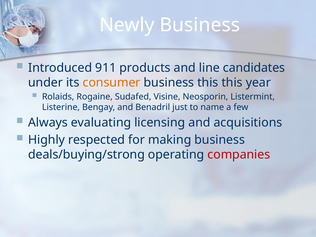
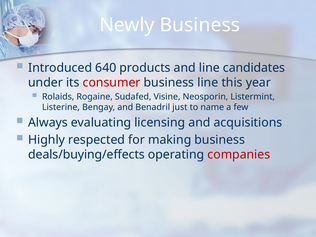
911: 911 -> 640
consumer colour: orange -> red
business this: this -> line
deals/buying/strong: deals/buying/strong -> deals/buying/effects
